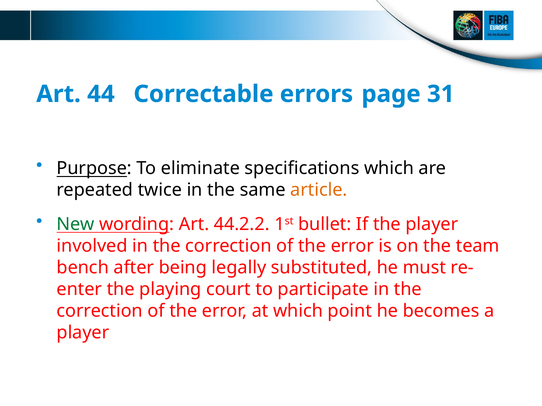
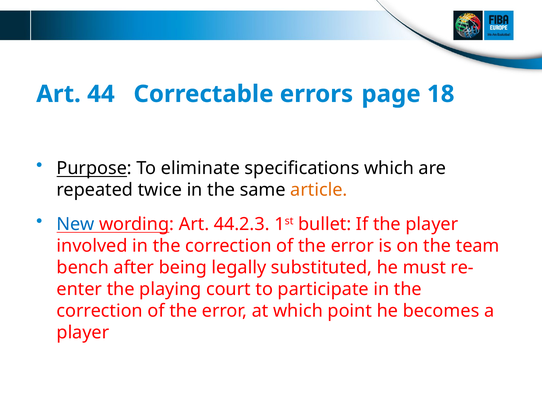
31: 31 -> 18
New colour: green -> blue
44.2.2: 44.2.2 -> 44.2.3
